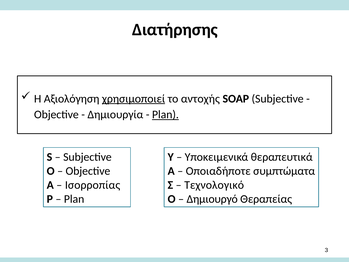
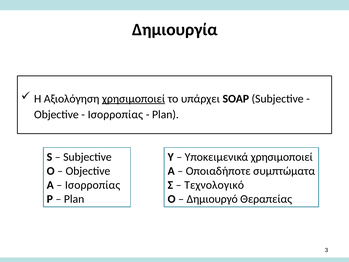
Διατήρησης: Διατήρησης -> Δημιουργία
αντοχής: αντοχής -> υπάρχει
Δημιουργία at (115, 115): Δημιουργία -> Ισορροπίας
Plan at (165, 115) underline: present -> none
Υποκειμενικά θεραπευτικά: θεραπευτικά -> χρησιμοποιεί
